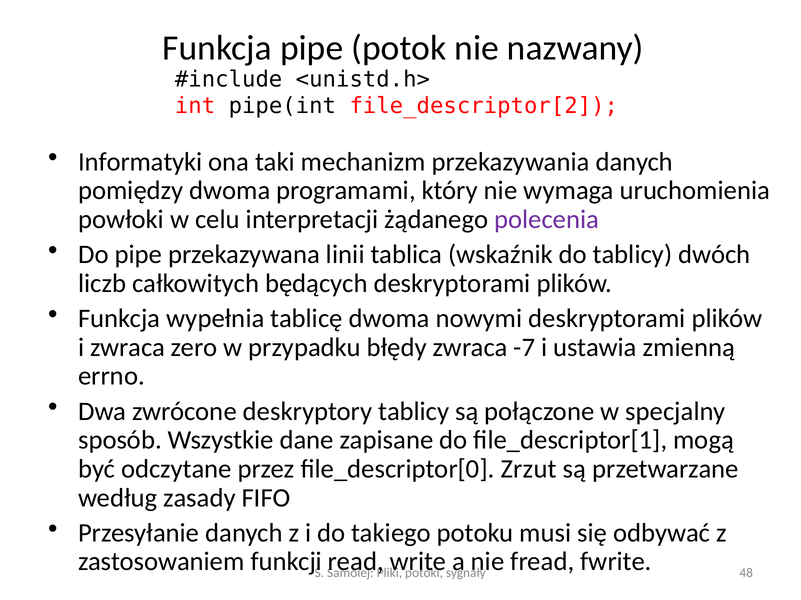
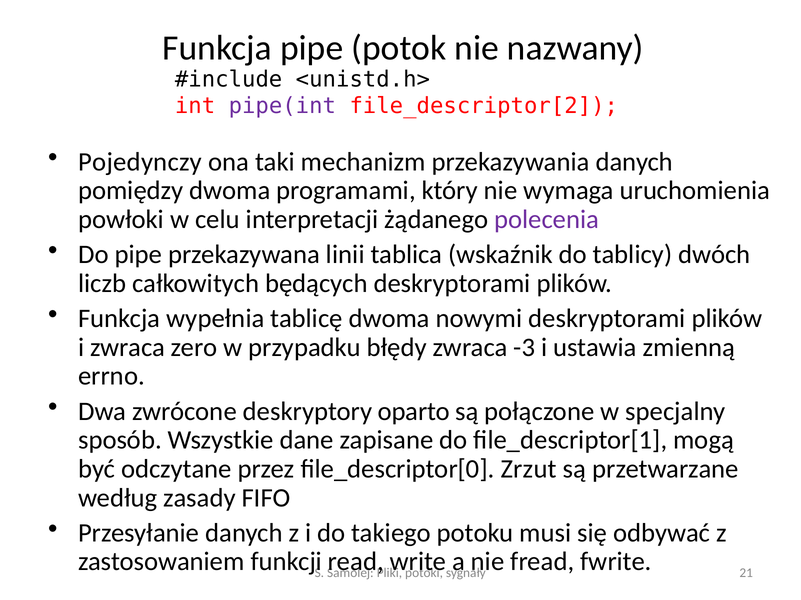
pipe(int colour: black -> purple
Informatyki: Informatyki -> Pojedynczy
-7: -7 -> -3
deskryptory tablicy: tablicy -> oparto
48: 48 -> 21
